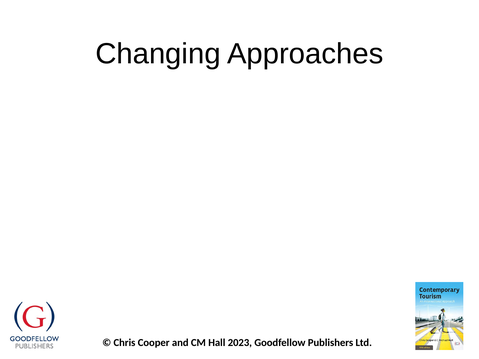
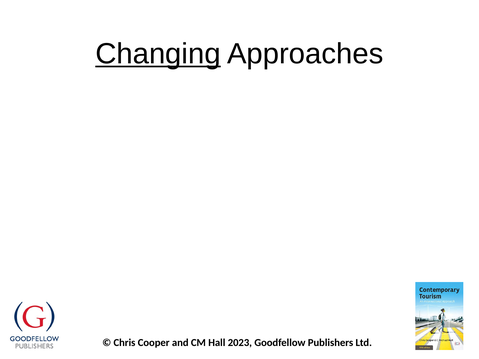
Changing underline: none -> present
